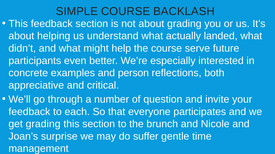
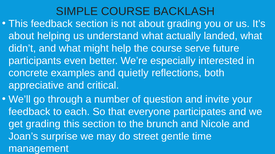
person: person -> quietly
suffer: suffer -> street
